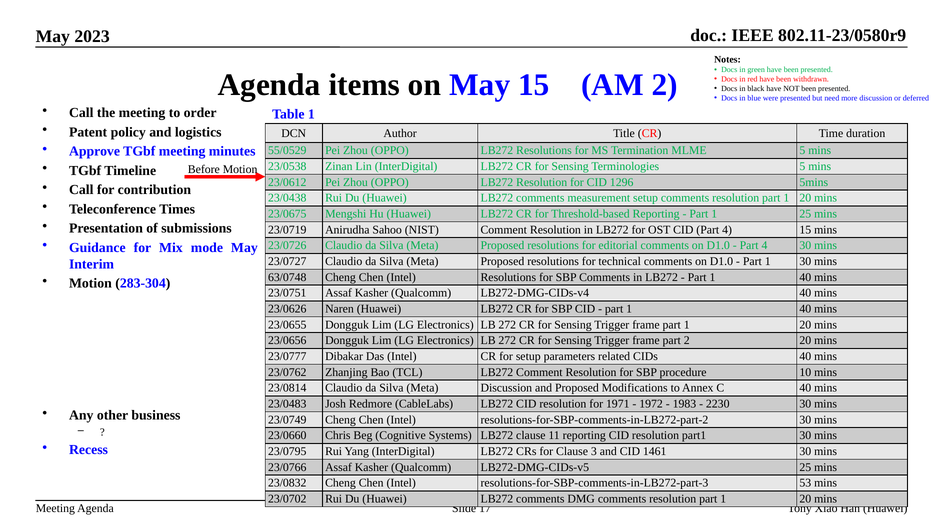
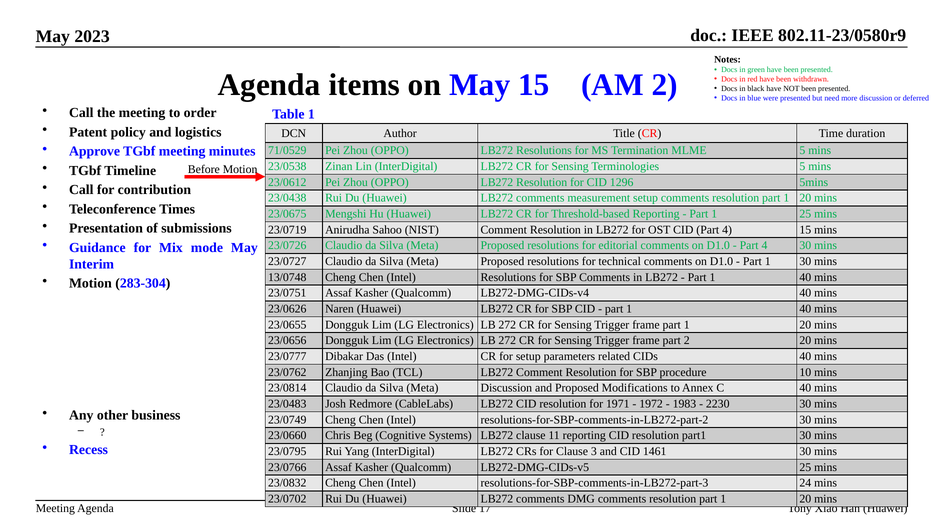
55/0529: 55/0529 -> 71/0529
63/0748: 63/0748 -> 13/0748
53: 53 -> 24
